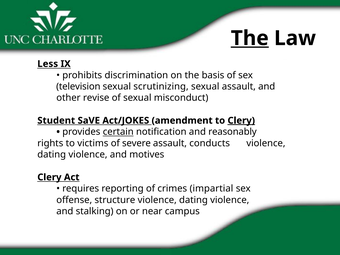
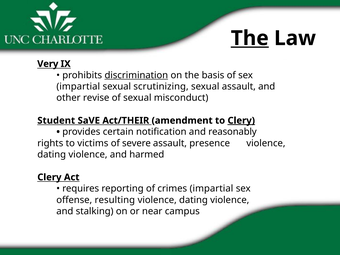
Less: Less -> Very
discrimination underline: none -> present
television at (78, 87): television -> impartial
Act/JOKES: Act/JOKES -> Act/THEIR
certain underline: present -> none
conducts: conducts -> presence
motives: motives -> harmed
structure: structure -> resulting
